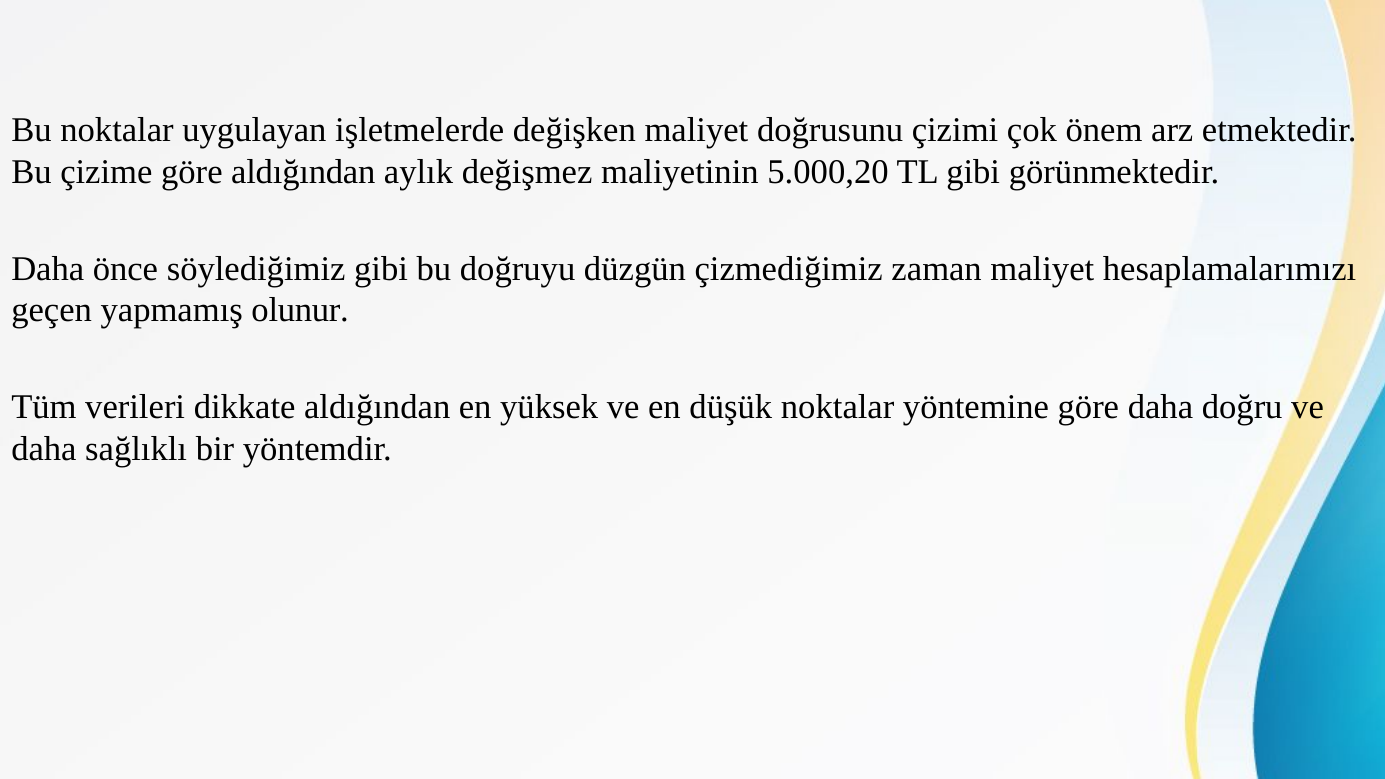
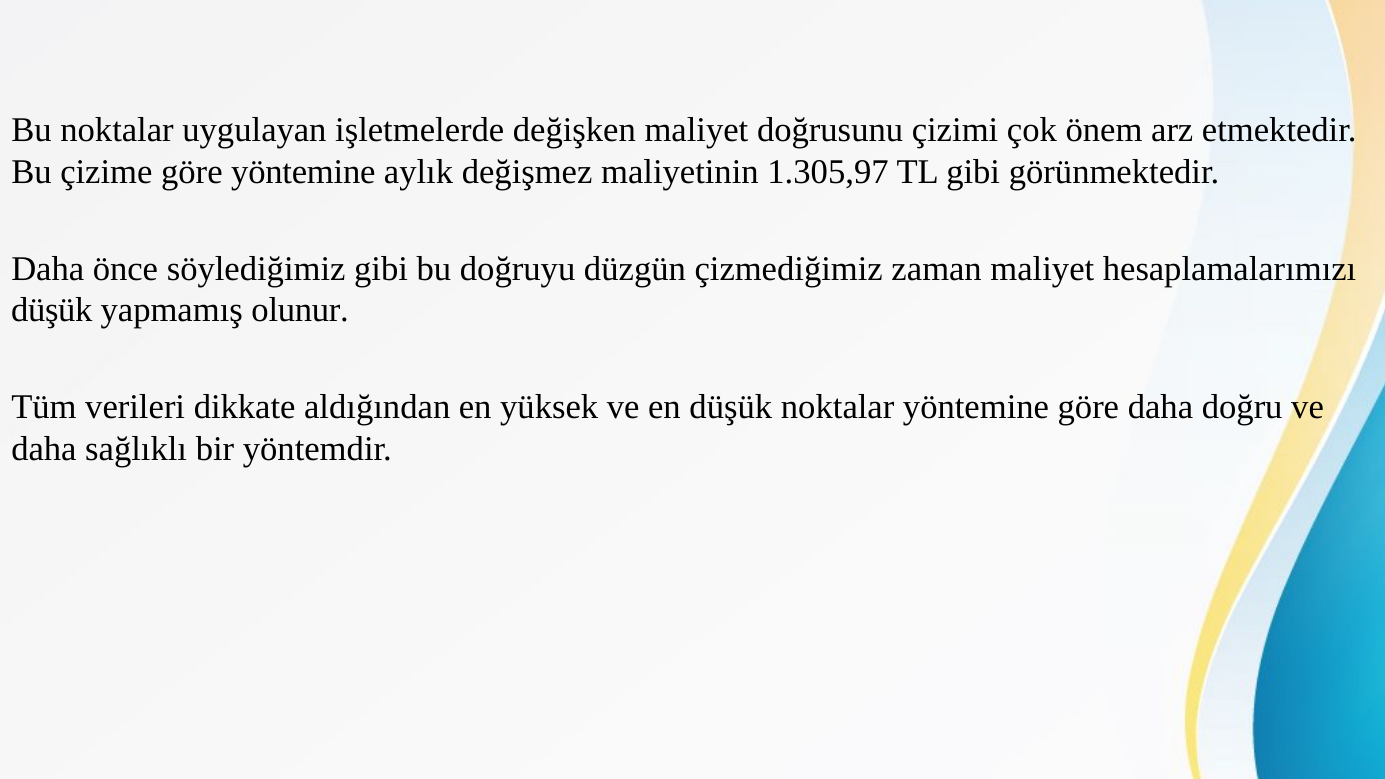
göre aldığından: aldığından -> yöntemine
5.000,20: 5.000,20 -> 1.305,97
geçen at (52, 310): geçen -> düşük
